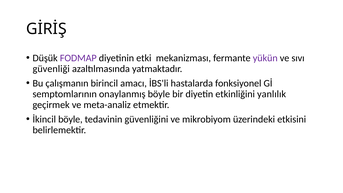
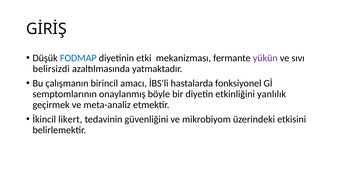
FODMAP colour: purple -> blue
güvenliği: güvenliği -> belirsizdi
İkincil böyle: böyle -> likert
